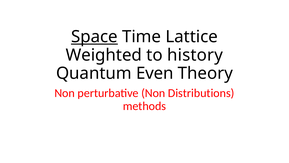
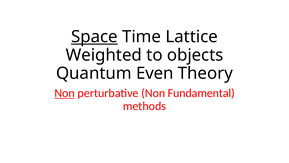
history: history -> objects
Non at (65, 93) underline: none -> present
Distributions: Distributions -> Fundamental
